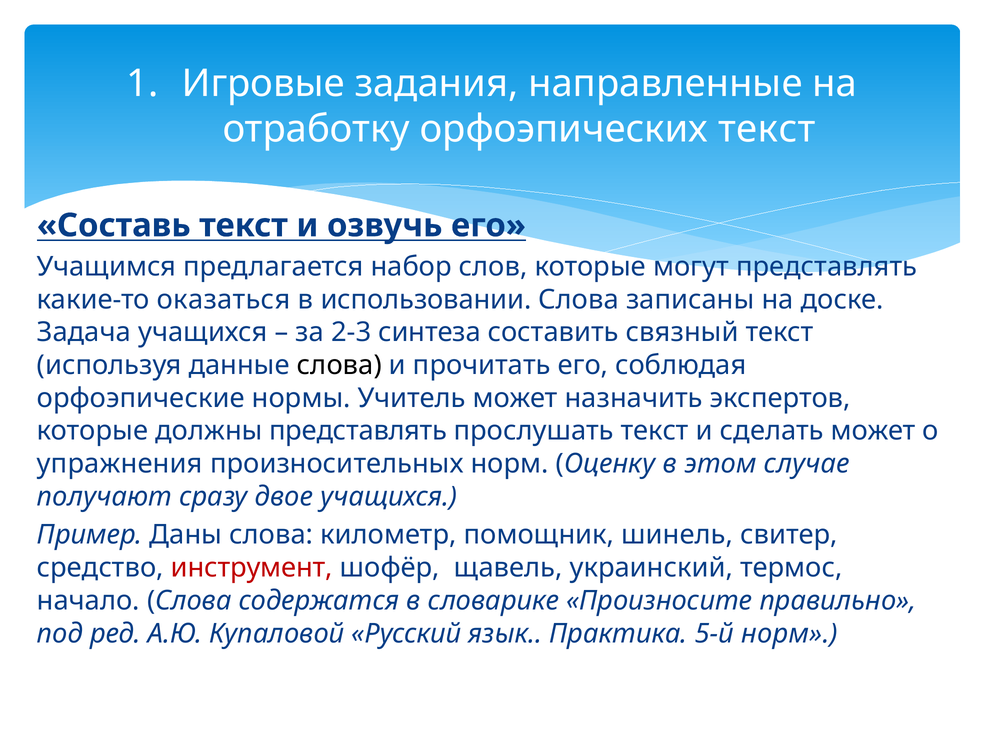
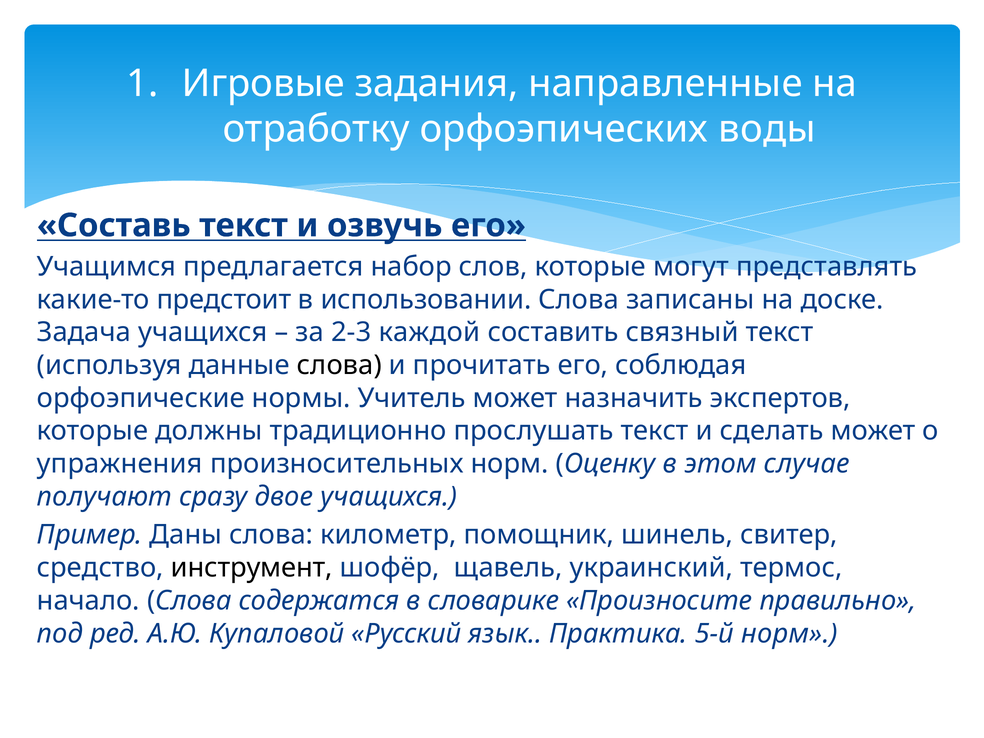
орфоэпических текст: текст -> воды
оказаться: оказаться -> предстоит
синтеза: синтеза -> каждой
должны представлять: представлять -> традиционно
инструмент colour: red -> black
